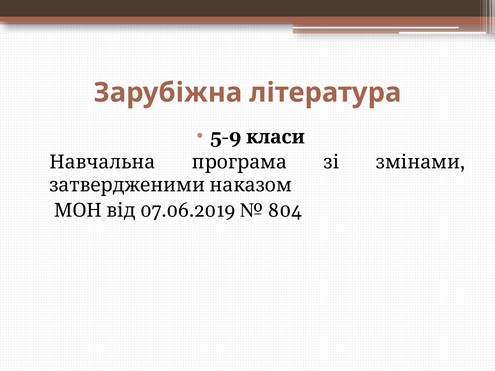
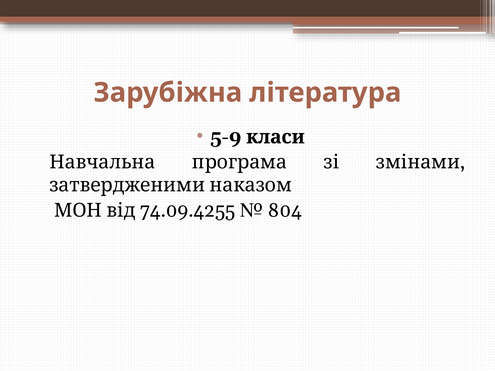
07.06.2019: 07.06.2019 -> 74.09.4255
